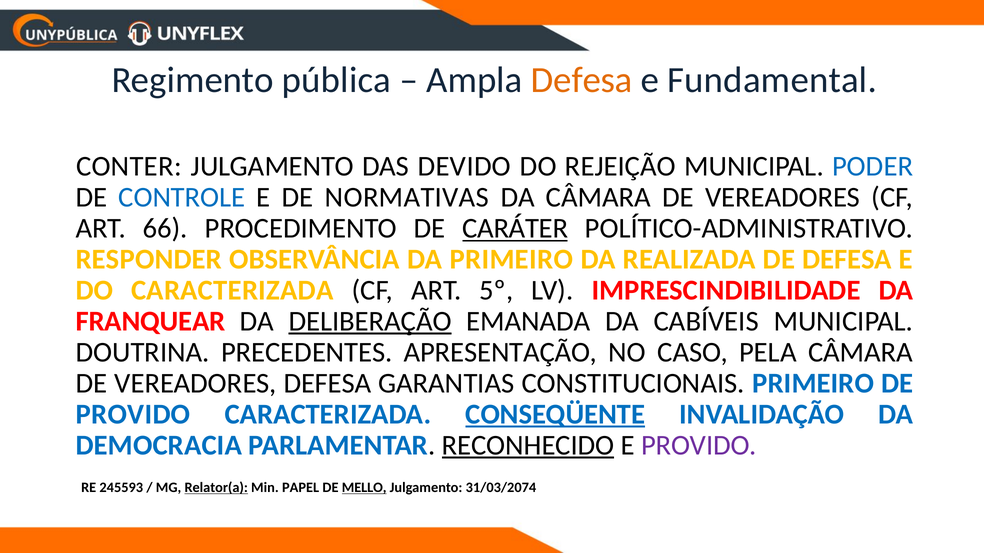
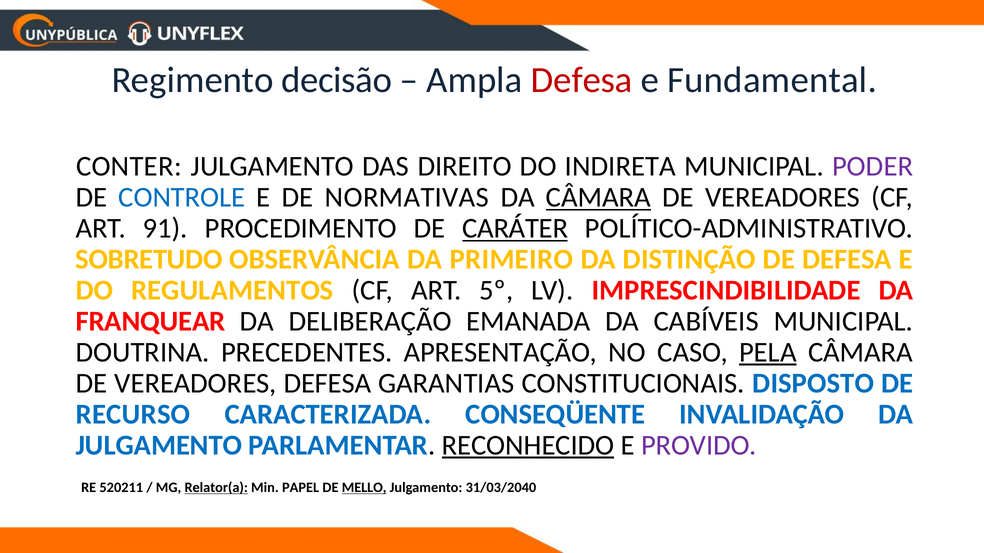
pública: pública -> decisão
Defesa at (582, 80) colour: orange -> red
DEVIDO: DEVIDO -> DIREITO
REJEIÇÃO: REJEIÇÃO -> INDIRETA
PODER colour: blue -> purple
CÂMARA at (598, 198) underline: none -> present
66: 66 -> 91
RESPONDER: RESPONDER -> SOBRETUDO
REALIZADA: REALIZADA -> DISTINÇÃO
DO CARACTERIZADA: CARACTERIZADA -> REGULAMENTOS
DELIBERAÇÃO underline: present -> none
PELA underline: none -> present
CONSTITUCIONAIS PRIMEIRO: PRIMEIRO -> DISPOSTO
PROVIDO at (133, 415): PROVIDO -> RECURSO
CONSEQÜENTE underline: present -> none
DEMOCRACIA at (159, 446): DEMOCRACIA -> JULGAMENTO
245593: 245593 -> 520211
31/03/2074: 31/03/2074 -> 31/03/2040
